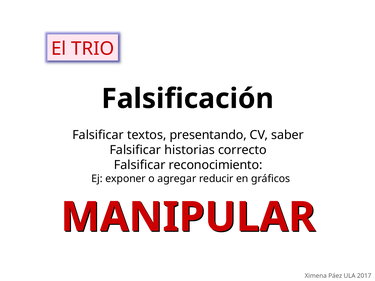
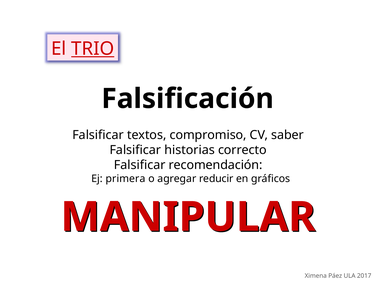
TRIO underline: none -> present
presentando: presentando -> compromiso
reconocimiento: reconocimiento -> recomendación
exponer: exponer -> primera
